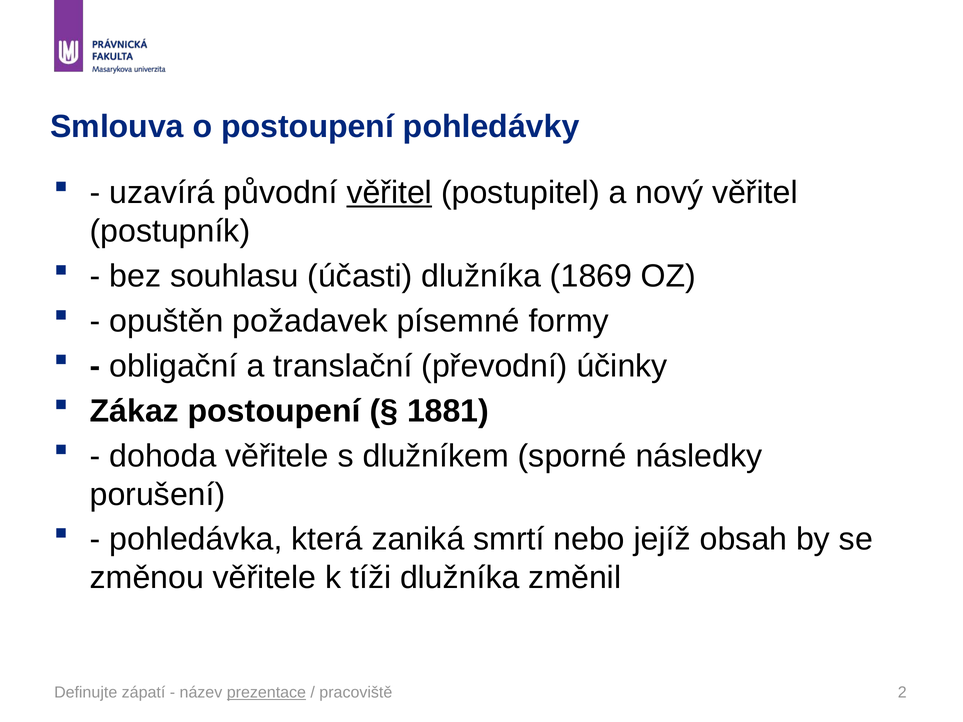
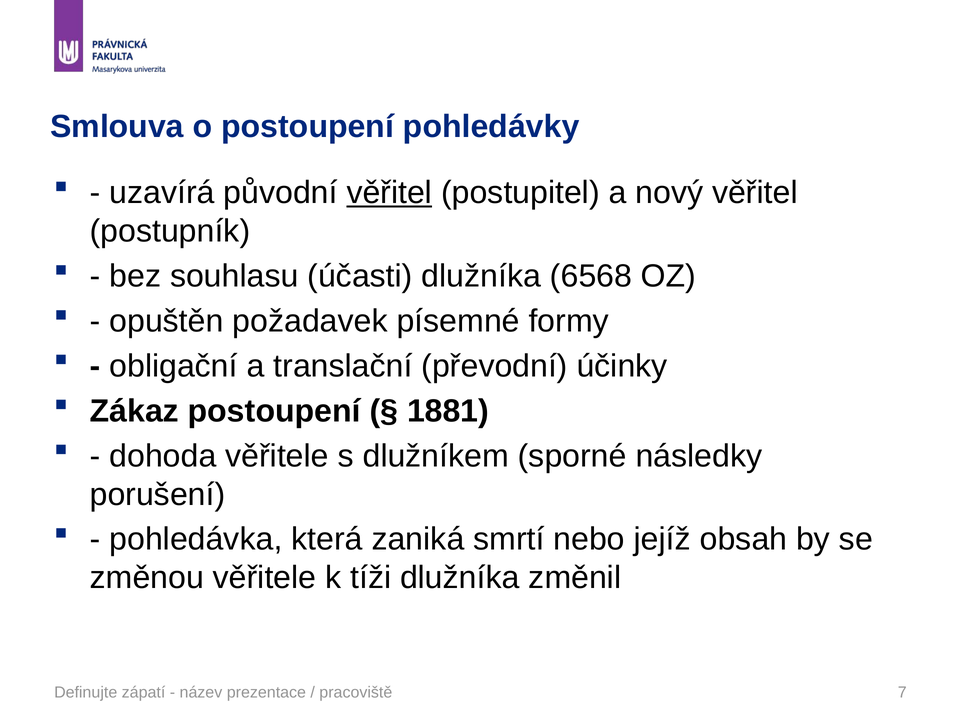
1869: 1869 -> 6568
prezentace underline: present -> none
2: 2 -> 7
